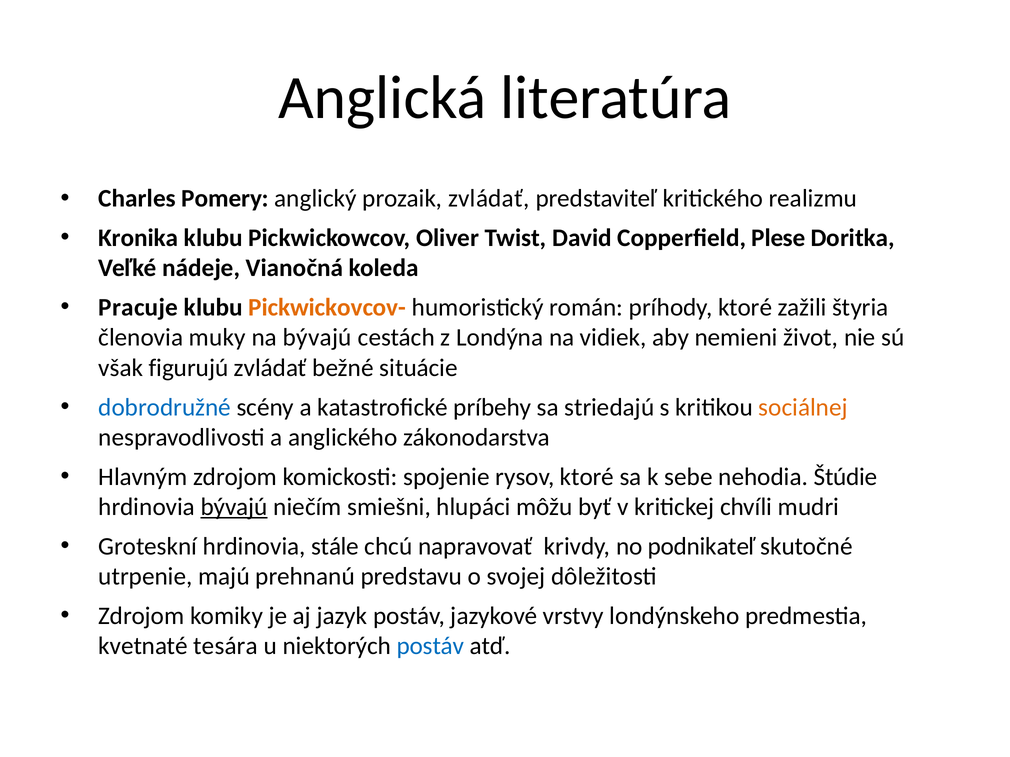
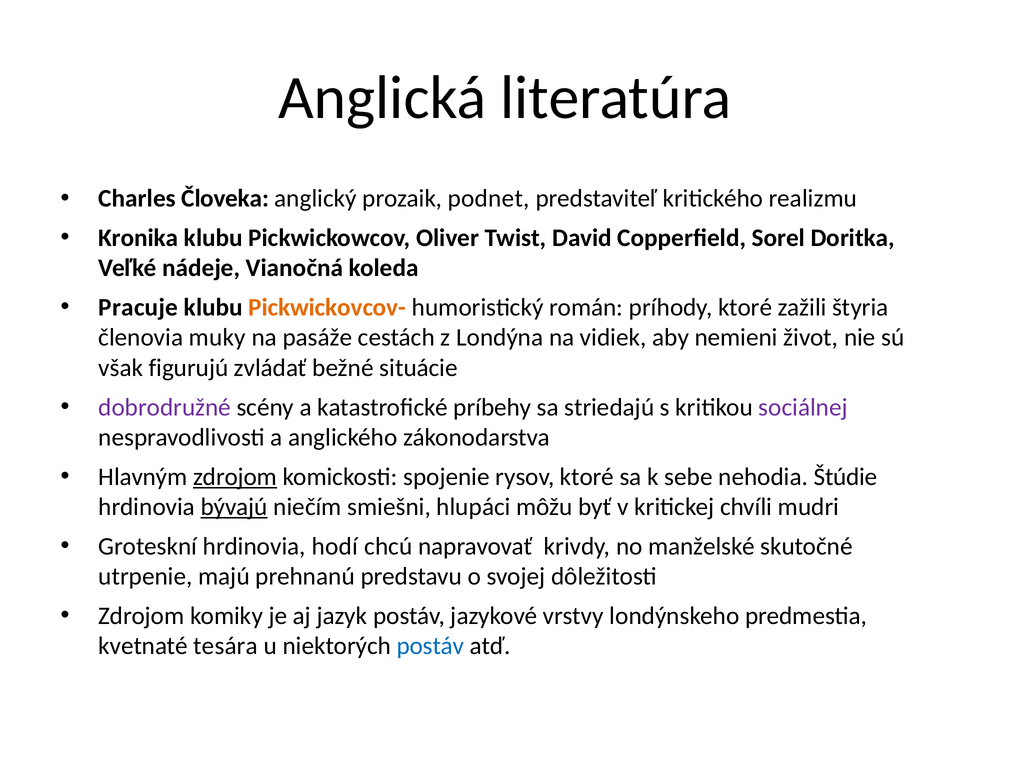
Pomery: Pomery -> Človeka
prozaik zvládať: zvládať -> podnet
Plese: Plese -> Sorel
na bývajú: bývajú -> pasáže
dobrodružné colour: blue -> purple
sociálnej colour: orange -> purple
zdrojom at (235, 477) underline: none -> present
stále: stále -> hodí
podnikateľ: podnikateľ -> manželské
